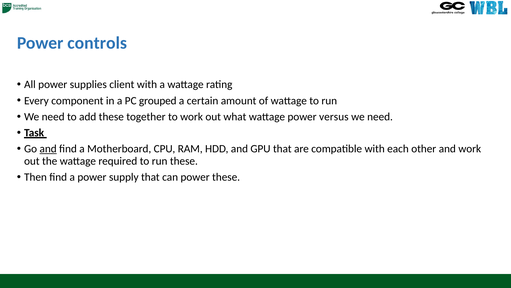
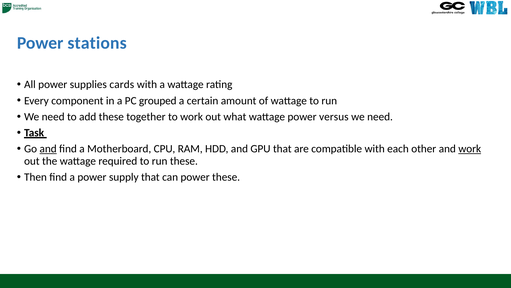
controls: controls -> stations
client: client -> cards
work at (470, 149) underline: none -> present
